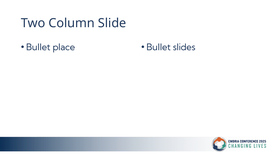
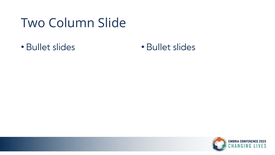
place at (64, 47): place -> slides
